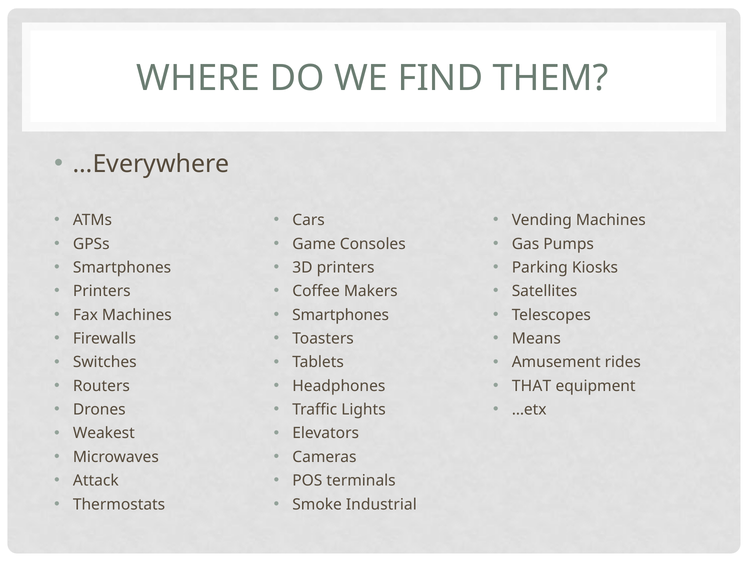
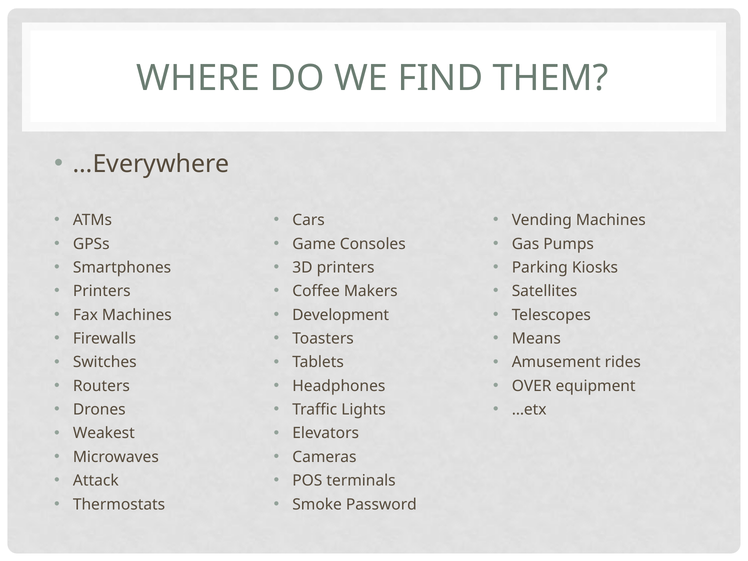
Smartphones at (341, 315): Smartphones -> Development
THAT: THAT -> OVER
Industrial: Industrial -> Password
